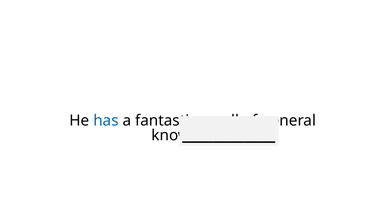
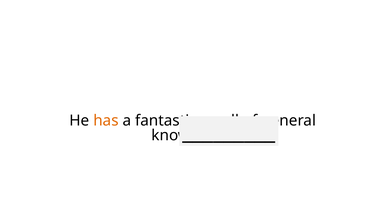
has colour: blue -> orange
